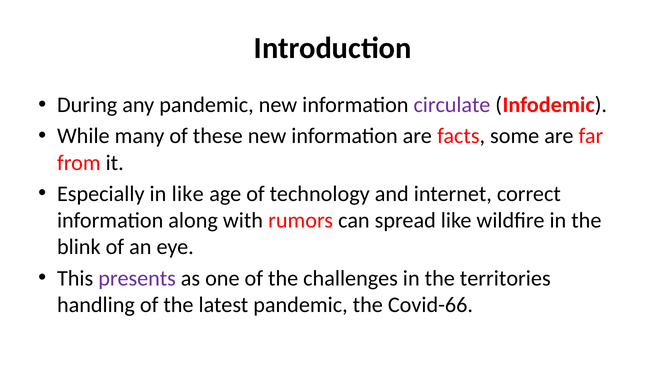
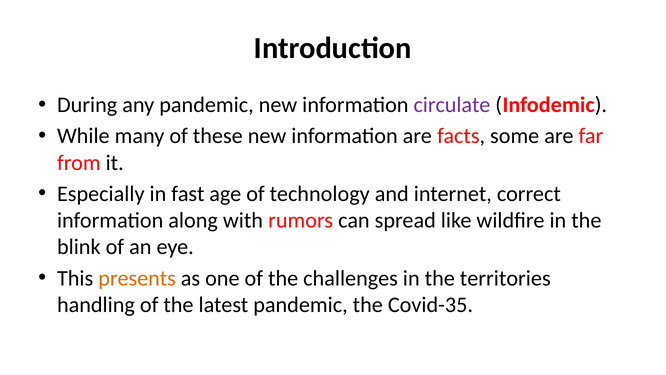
in like: like -> fast
presents colour: purple -> orange
Covid-66: Covid-66 -> Covid-35
